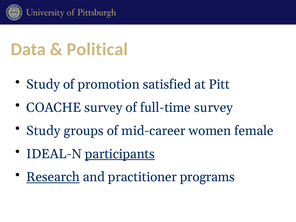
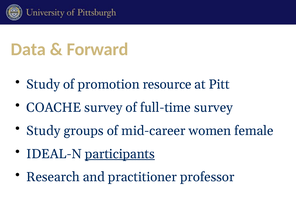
Political: Political -> Forward
satisfied: satisfied -> resource
Research underline: present -> none
programs: programs -> professor
